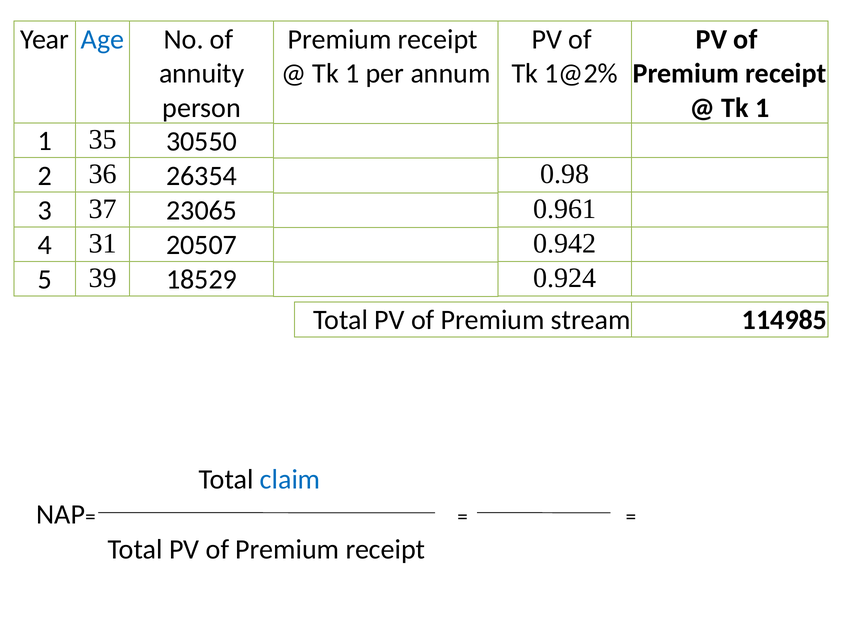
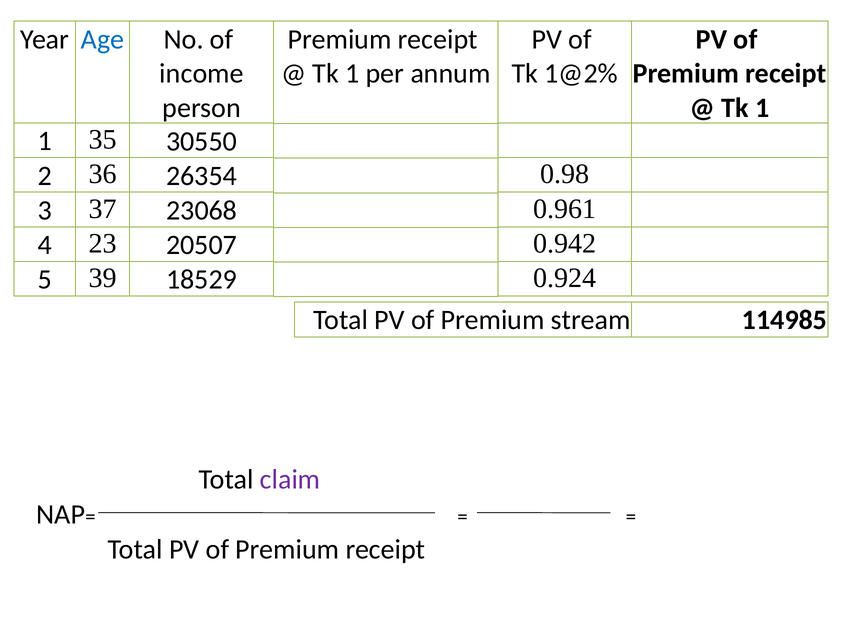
annuity: annuity -> income
23065: 23065 -> 23068
31: 31 -> 23
claim colour: blue -> purple
